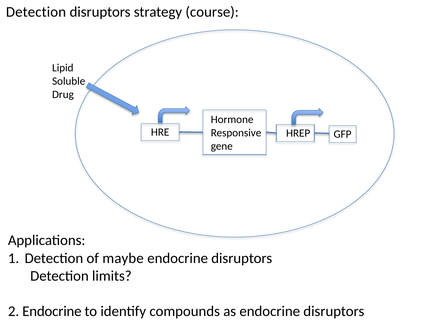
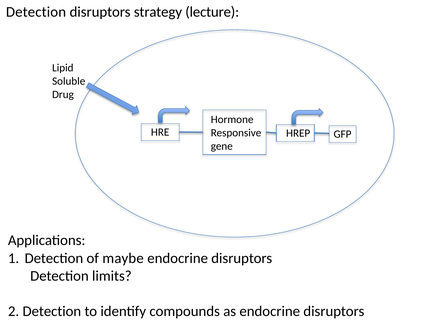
course: course -> lecture
2 Endocrine: Endocrine -> Detection
